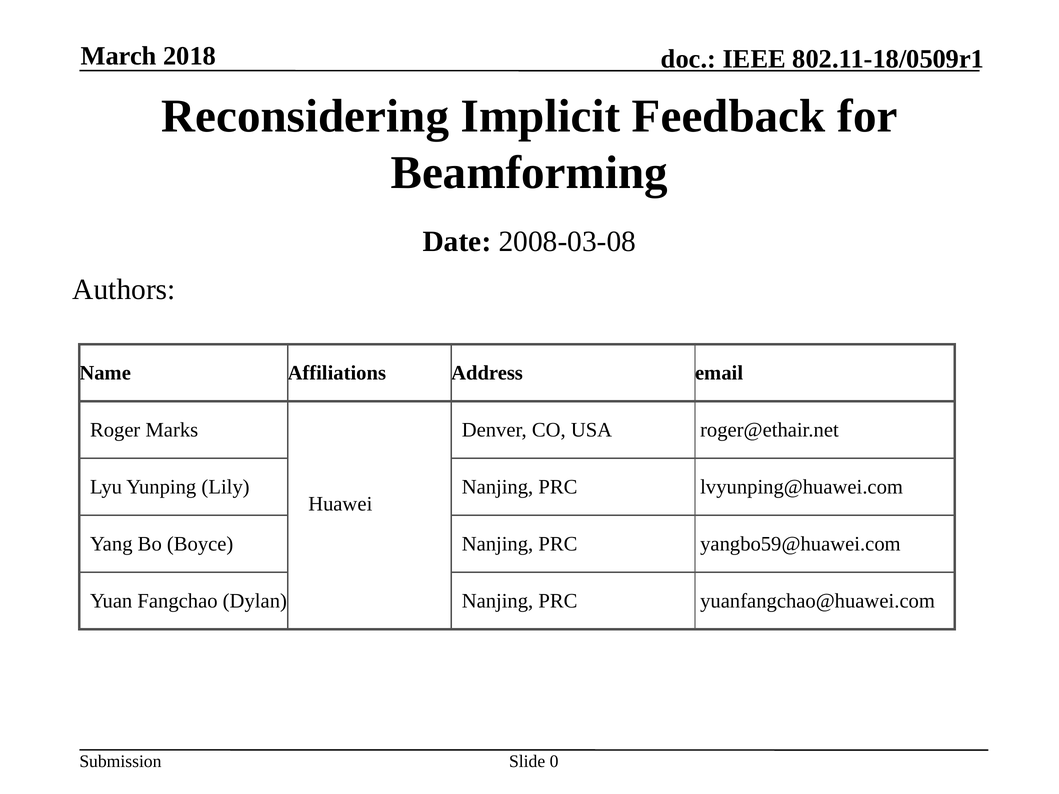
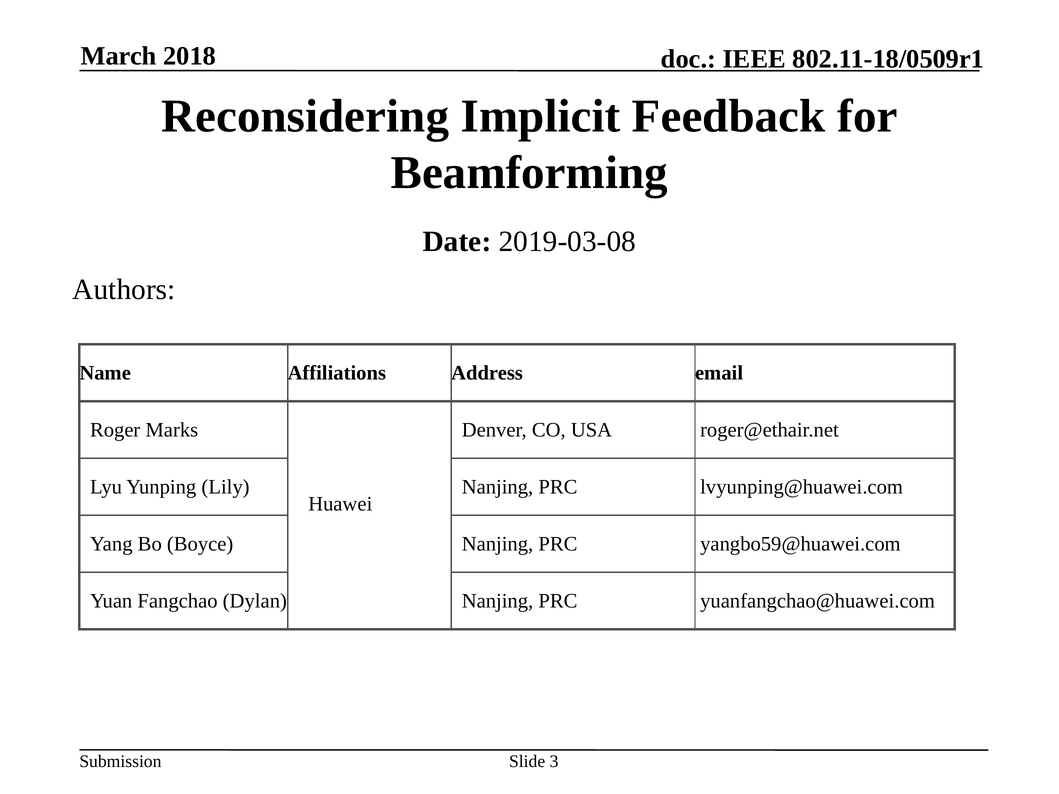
2008-03-08: 2008-03-08 -> 2019-03-08
0: 0 -> 3
